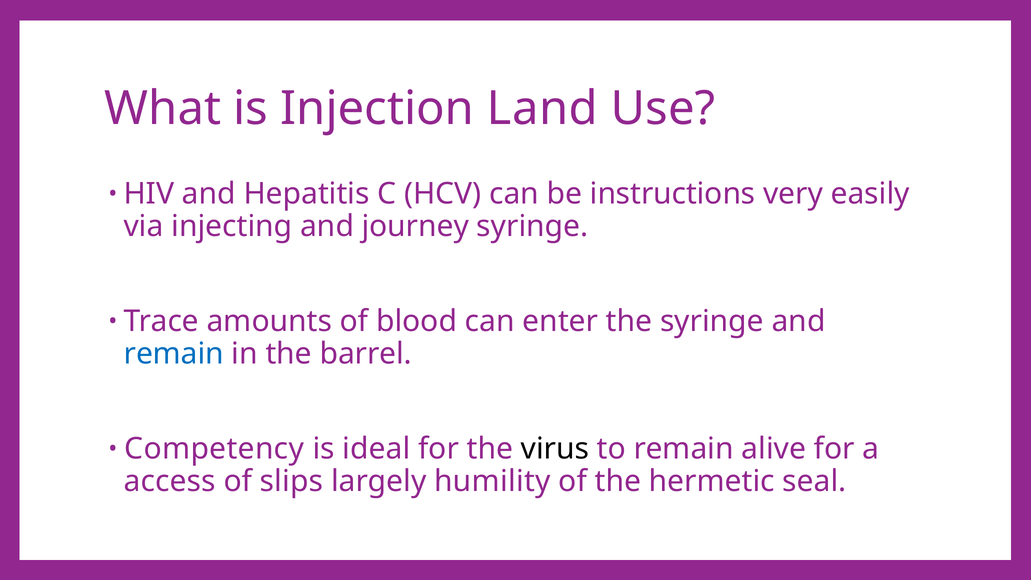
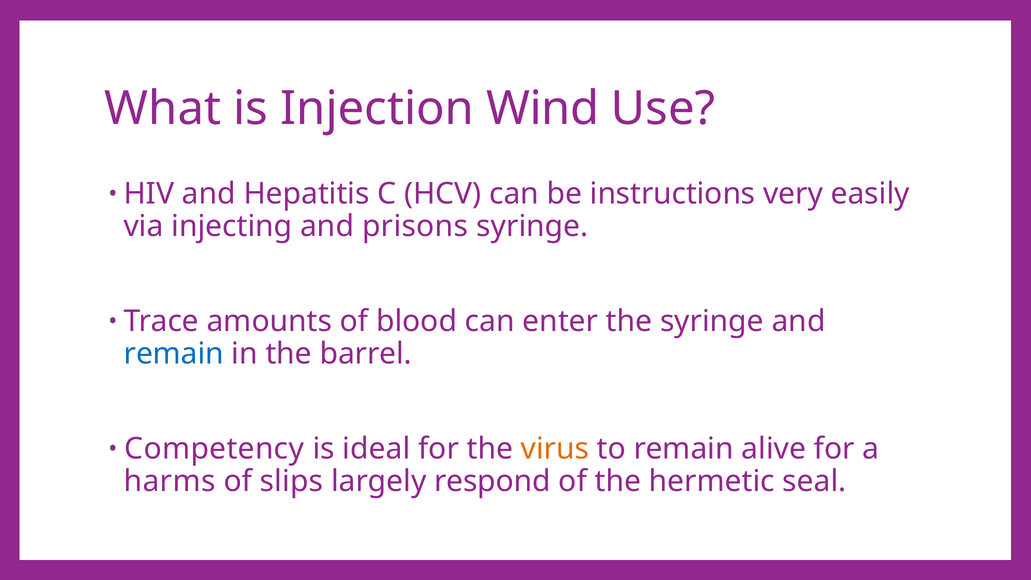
Land: Land -> Wind
journey: journey -> prisons
virus colour: black -> orange
access: access -> harms
humility: humility -> respond
